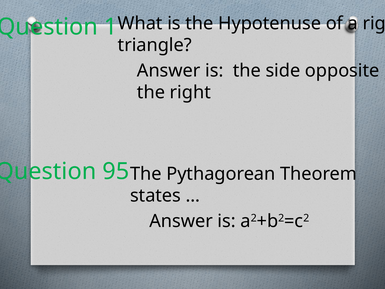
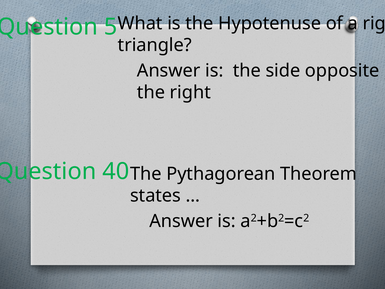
1: 1 -> 5
95: 95 -> 40
